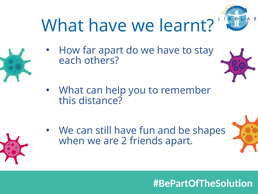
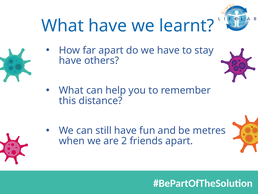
each at (70, 60): each -> have
shapes: shapes -> metres
